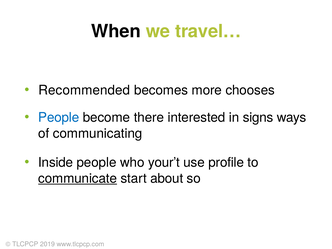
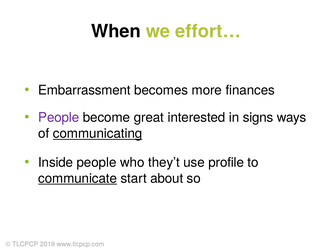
travel…: travel… -> effort…
Recommended: Recommended -> Embarrassment
chooses: chooses -> finances
People at (59, 118) colour: blue -> purple
there: there -> great
communicating underline: none -> present
your’t: your’t -> they’t
